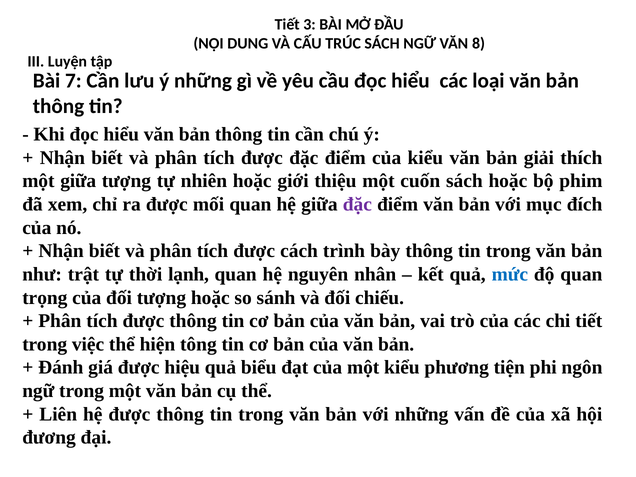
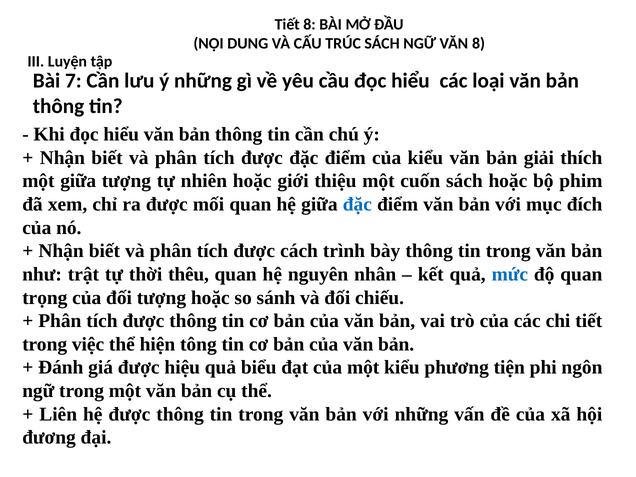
Tiết 3: 3 -> 8
đặc at (357, 204) colour: purple -> blue
lạnh: lạnh -> thêu
